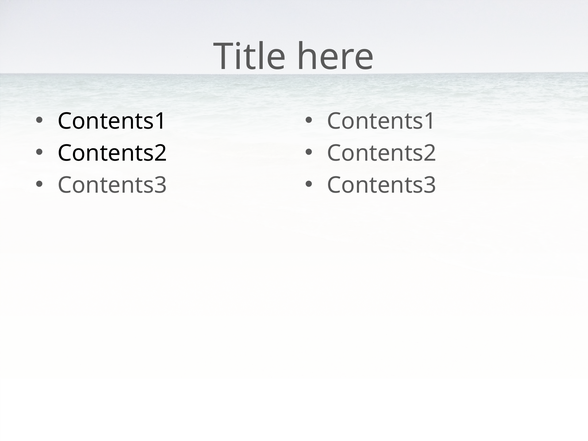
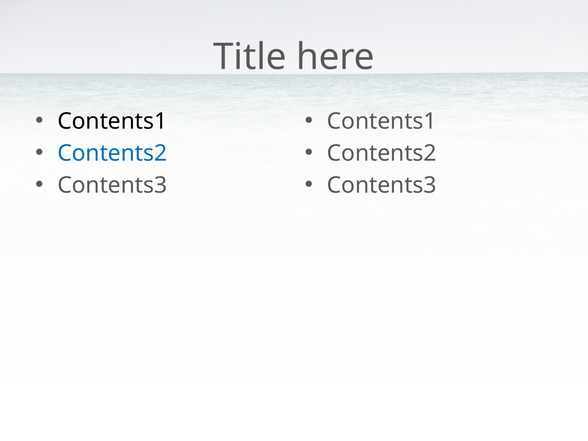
Contents2 at (112, 153) colour: black -> blue
